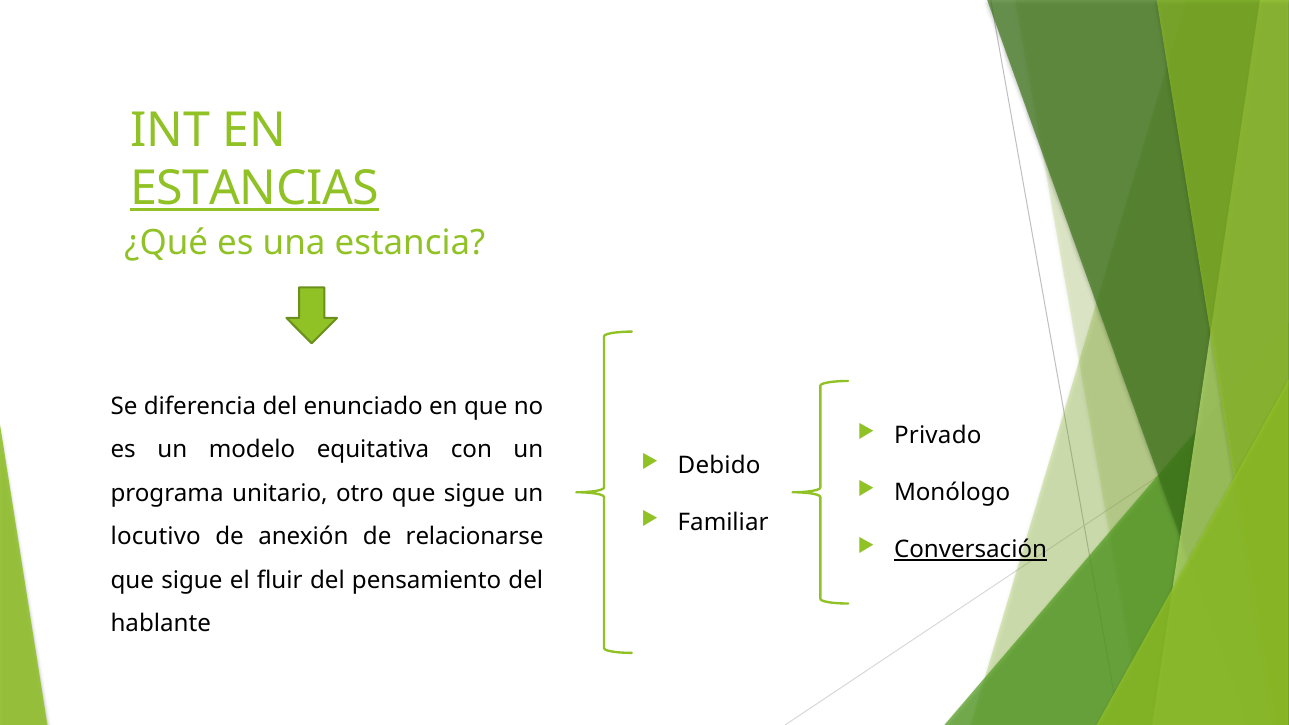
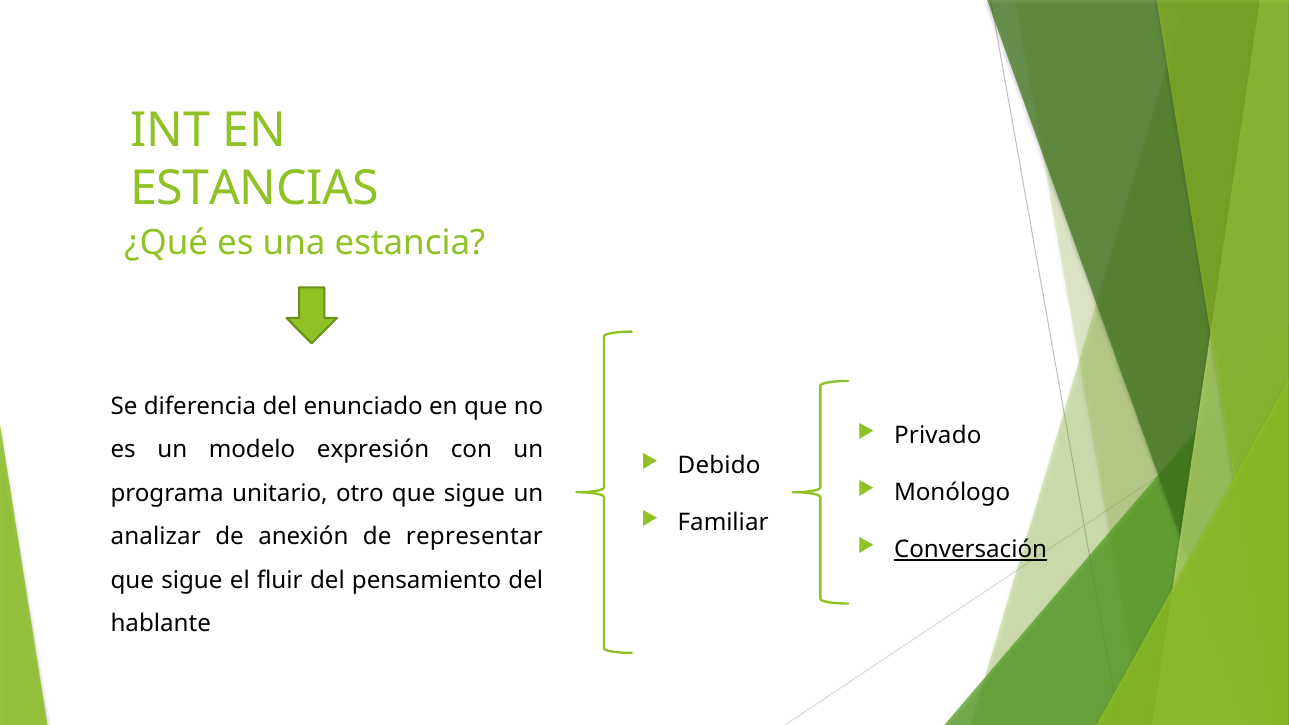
ESTANCIAS underline: present -> none
equitativa: equitativa -> expresión
locutivo: locutivo -> analizar
relacionarse: relacionarse -> representar
